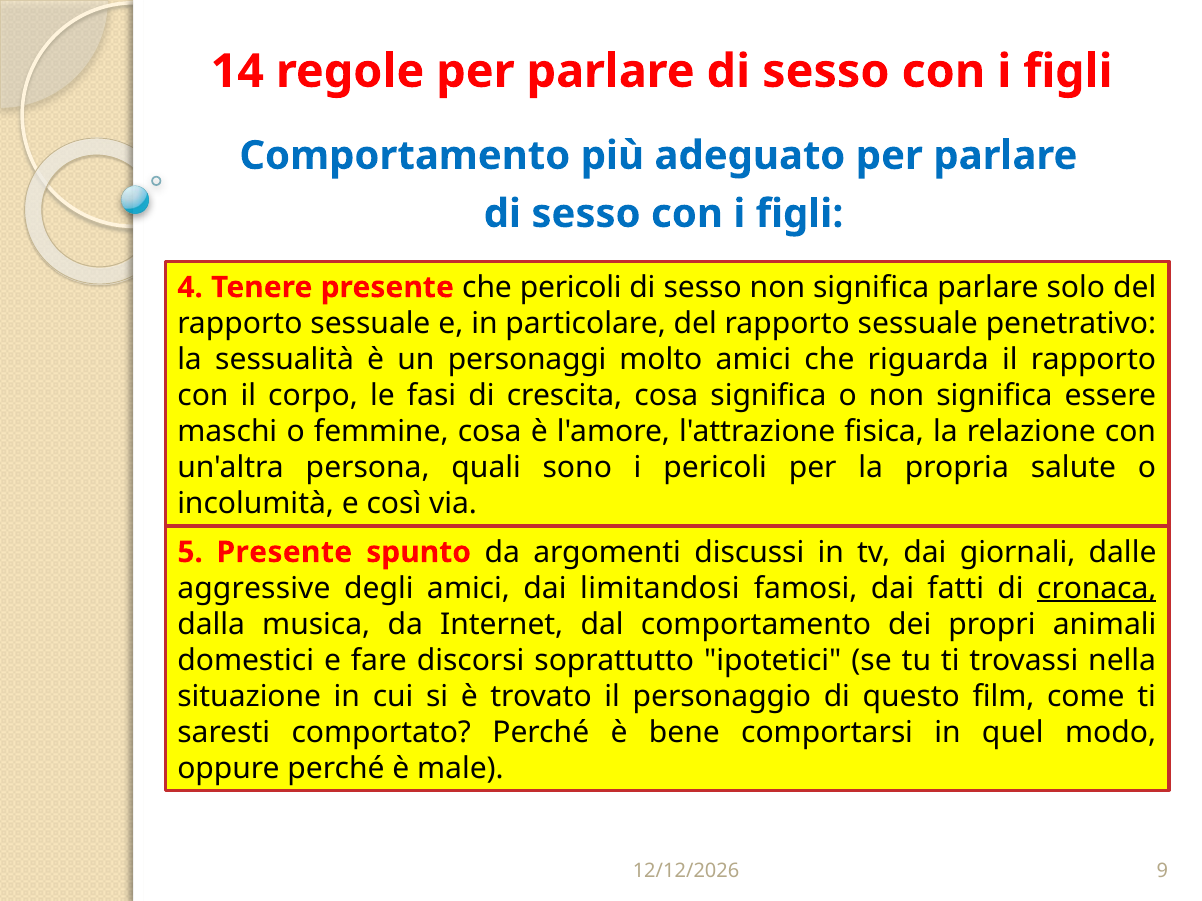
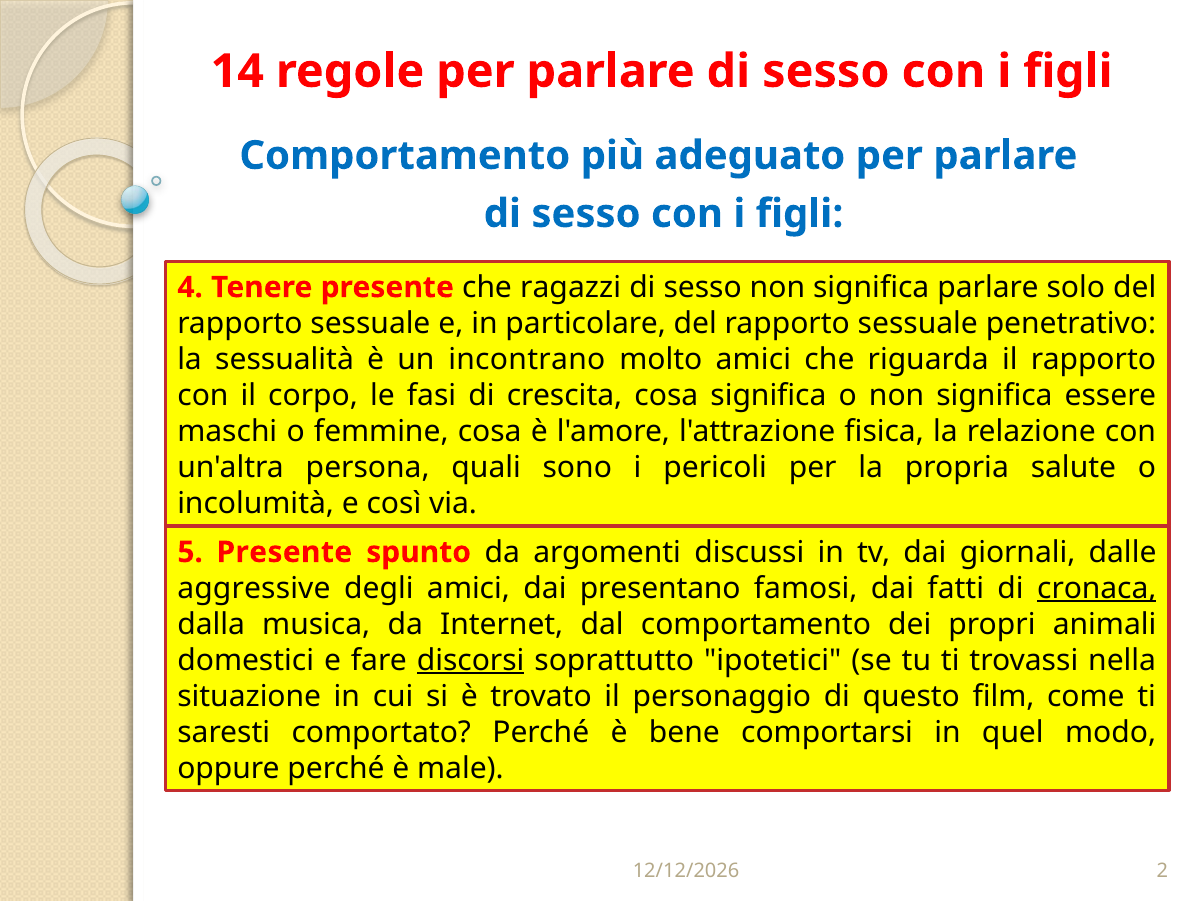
che pericoli: pericoli -> ragazzi
personaggi: personaggi -> incontrano
limitandosi: limitandosi -> presentano
discorsi underline: none -> present
9: 9 -> 2
